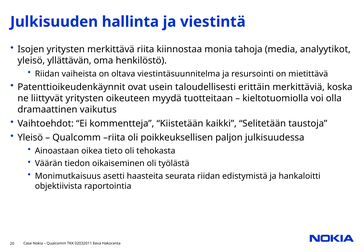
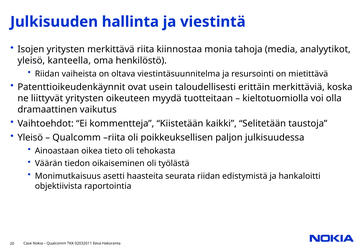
yllättävän: yllättävän -> kanteella
